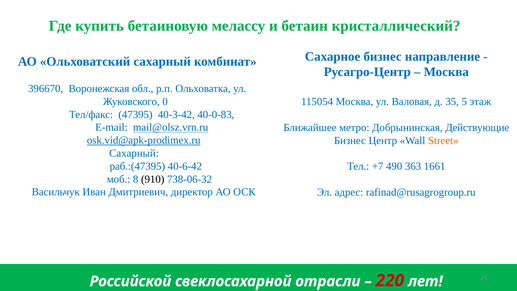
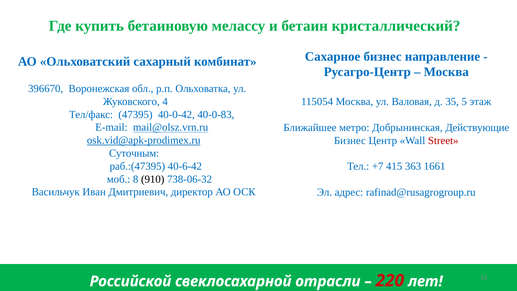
0: 0 -> 4
40-3-42: 40-3-42 -> 40-0-42
Street colour: orange -> red
Сахарный at (134, 153): Сахарный -> Суточным
490: 490 -> 415
